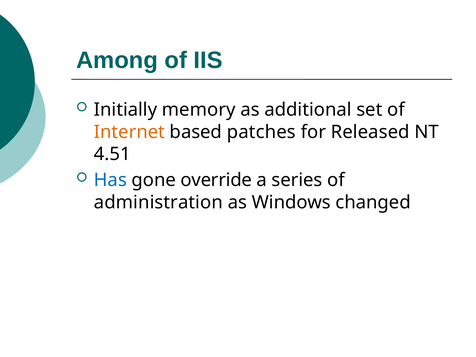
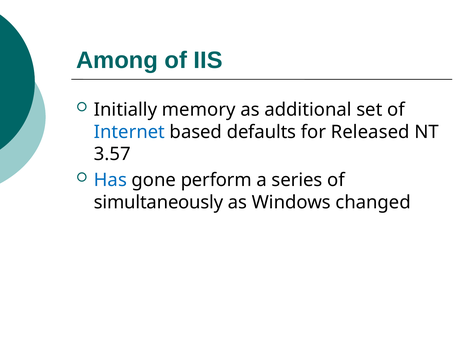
Internet colour: orange -> blue
patches: patches -> defaults
4.51: 4.51 -> 3.57
override: override -> perform
administration: administration -> simultaneously
